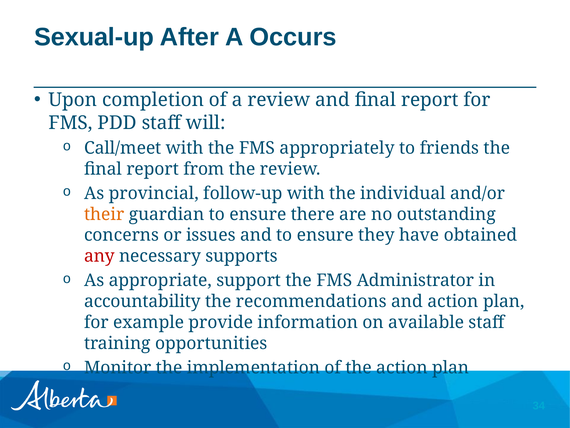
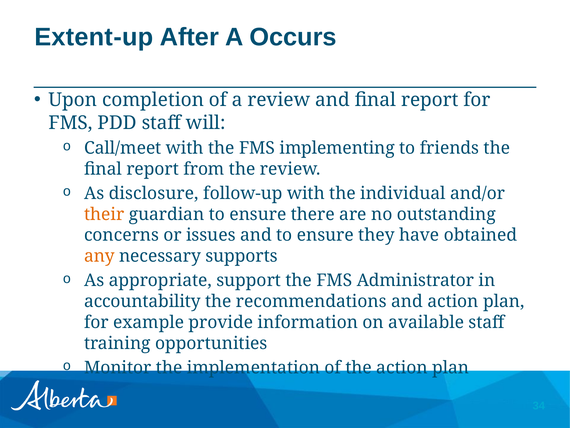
Sexual-up: Sexual-up -> Extent-up
appropriately: appropriately -> implementing
provincial: provincial -> disclosure
any colour: red -> orange
